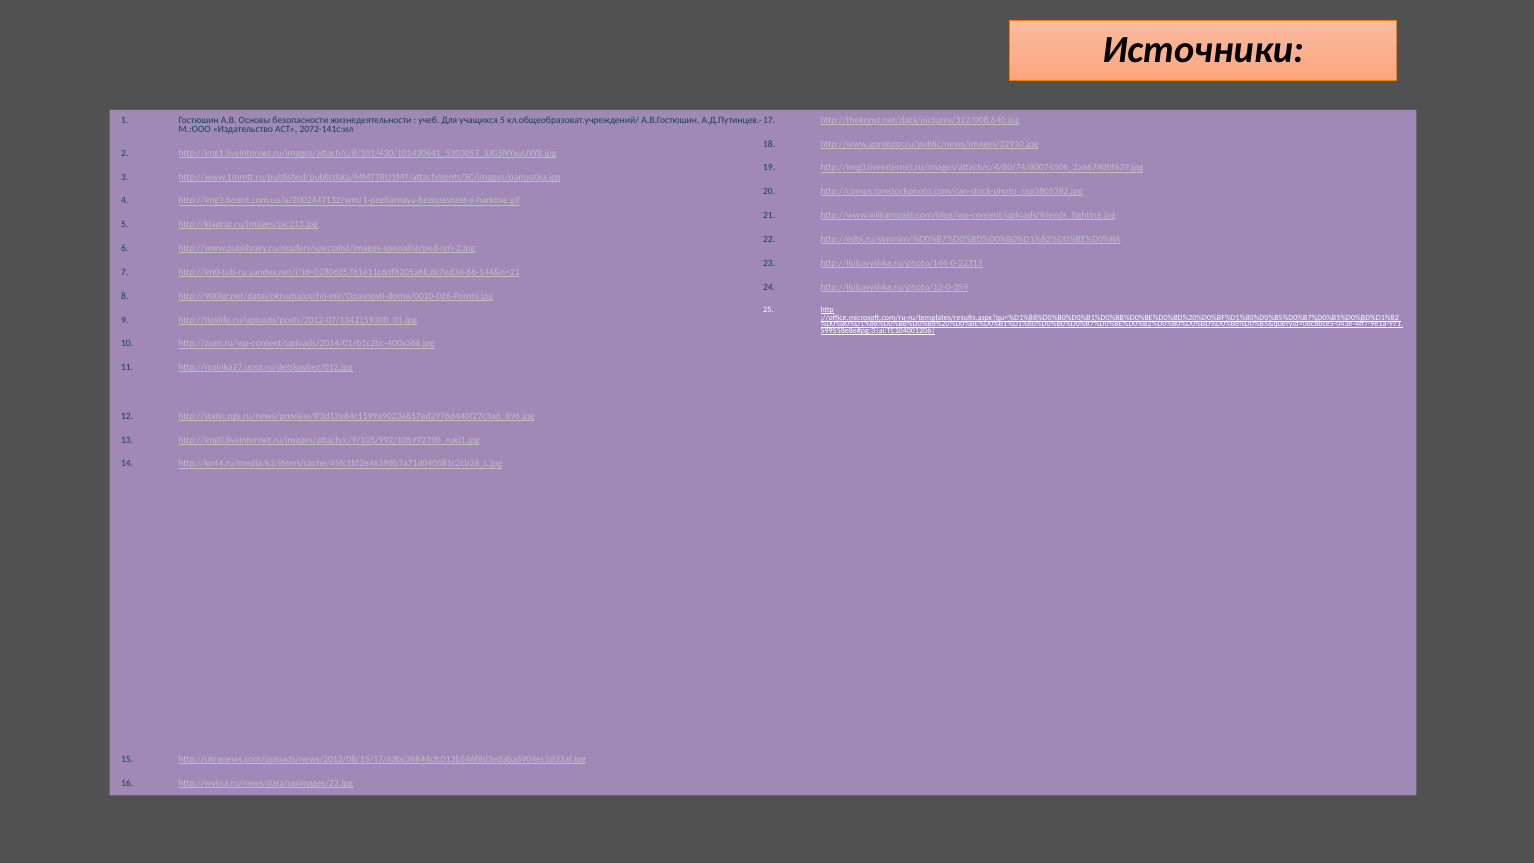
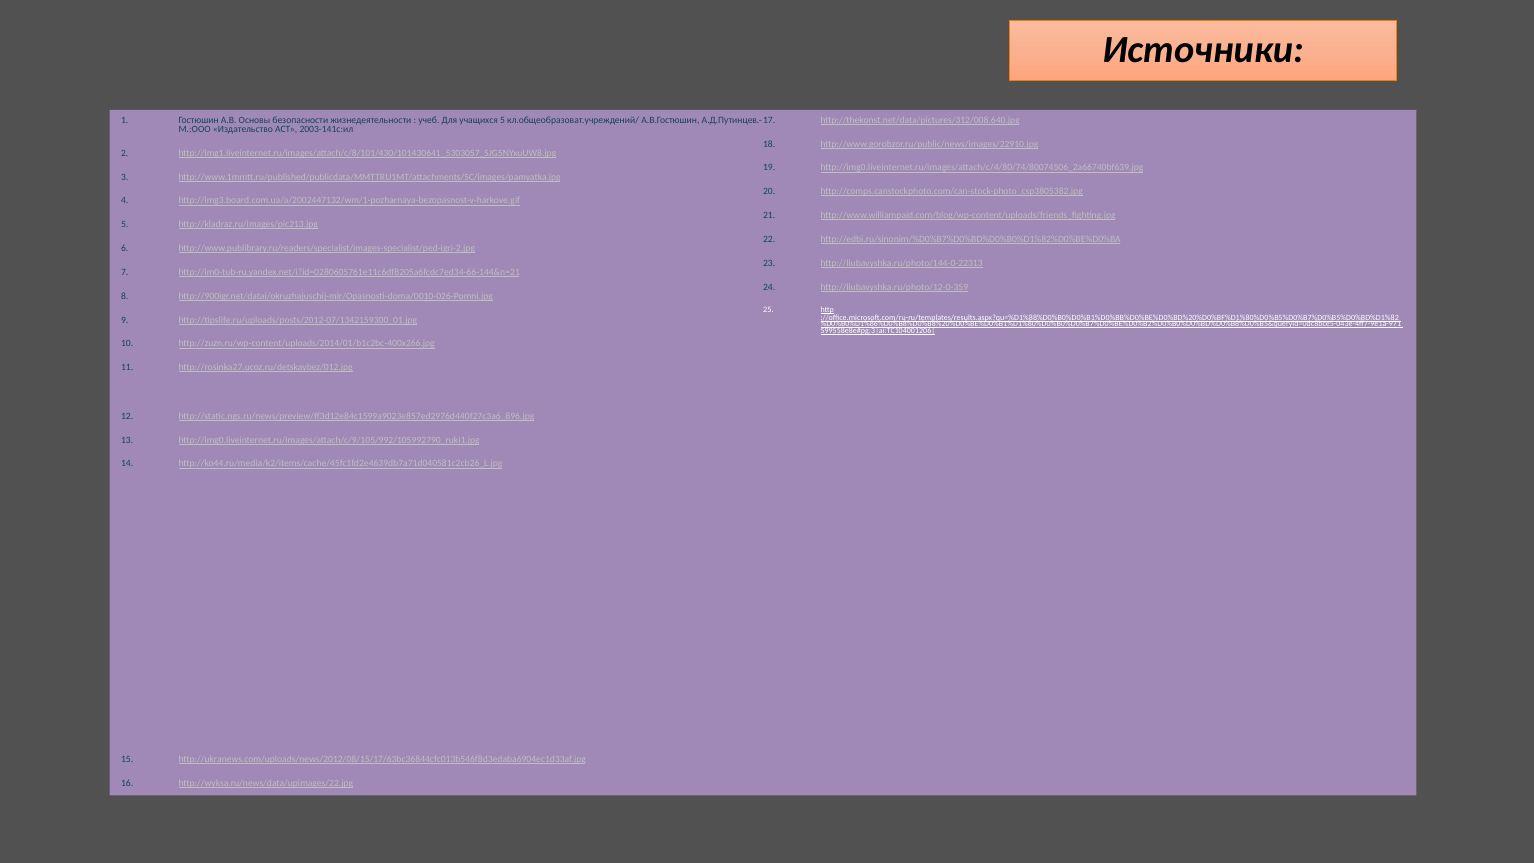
2072-141с:ил: 2072-141с:ил -> 2003-141с:ил
